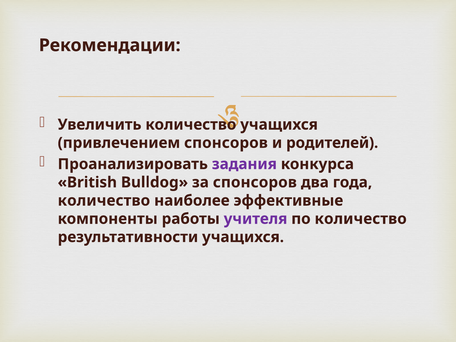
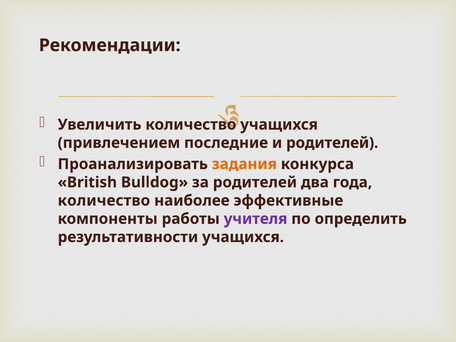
привлечением спонсоров: спонсоров -> последние
задания colour: purple -> orange
за спонсоров: спонсоров -> родителей
по количество: количество -> определить
